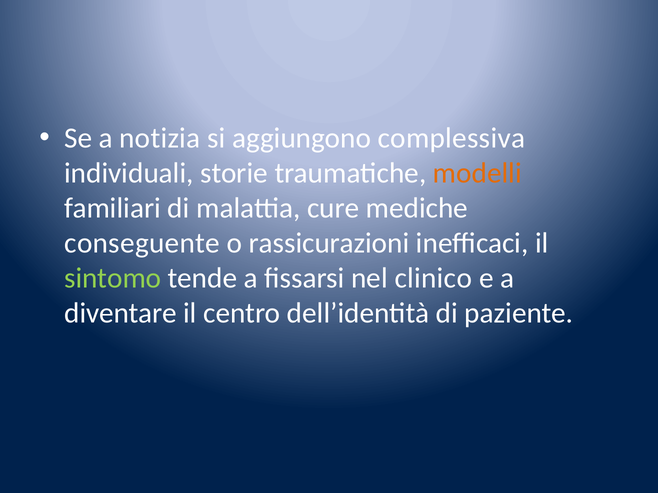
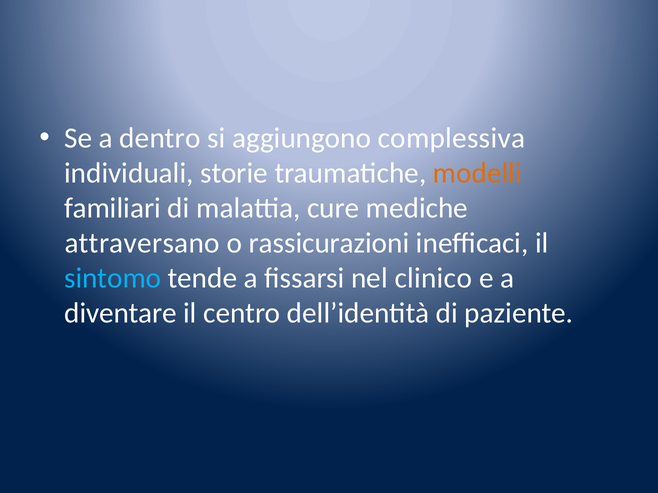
notizia: notizia -> dentro
conseguente: conseguente -> attraversano
sintomo colour: light green -> light blue
